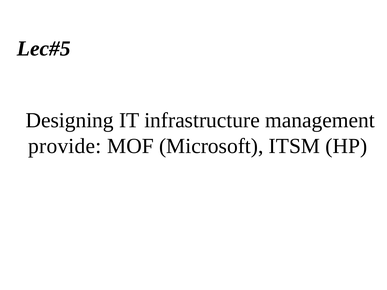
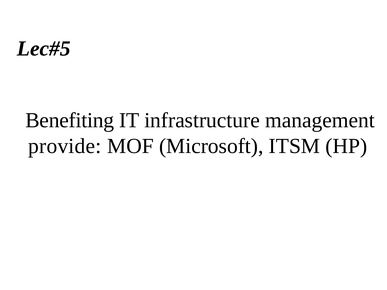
Designing: Designing -> Benefiting
